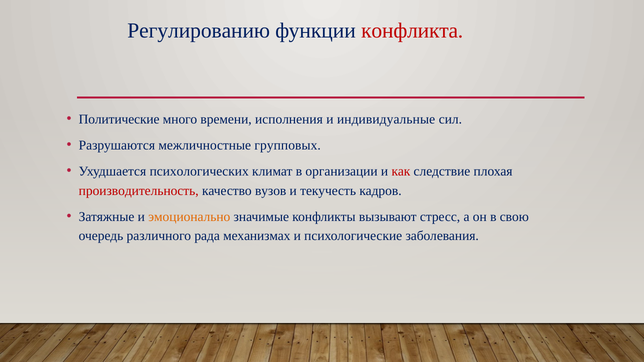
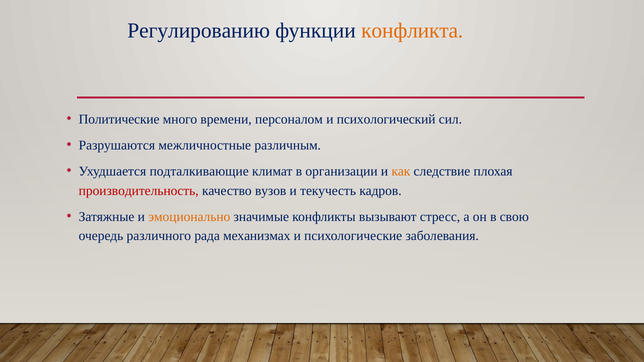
конфликта colour: red -> orange
исполнения: исполнения -> персоналом
индивидуальные: индивидуальные -> психологический
групповых: групповых -> различным
психологических: психологических -> подталкивающие
как colour: red -> orange
